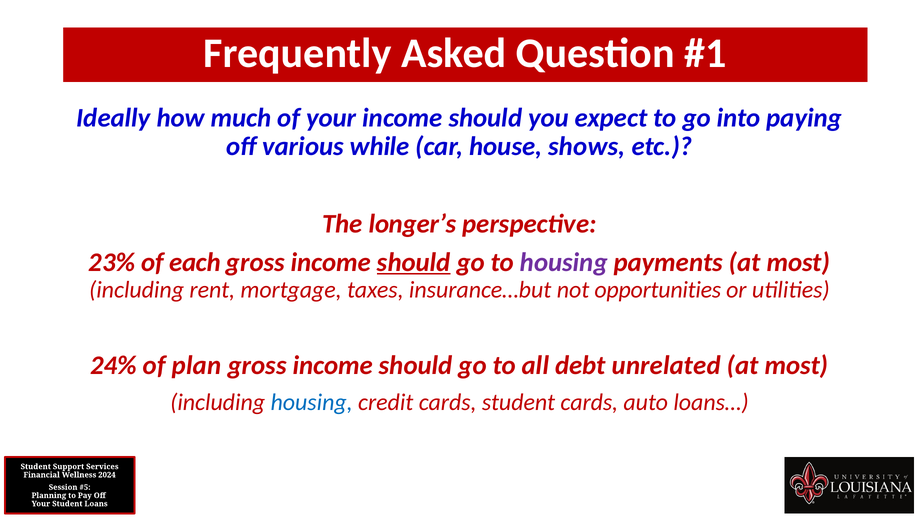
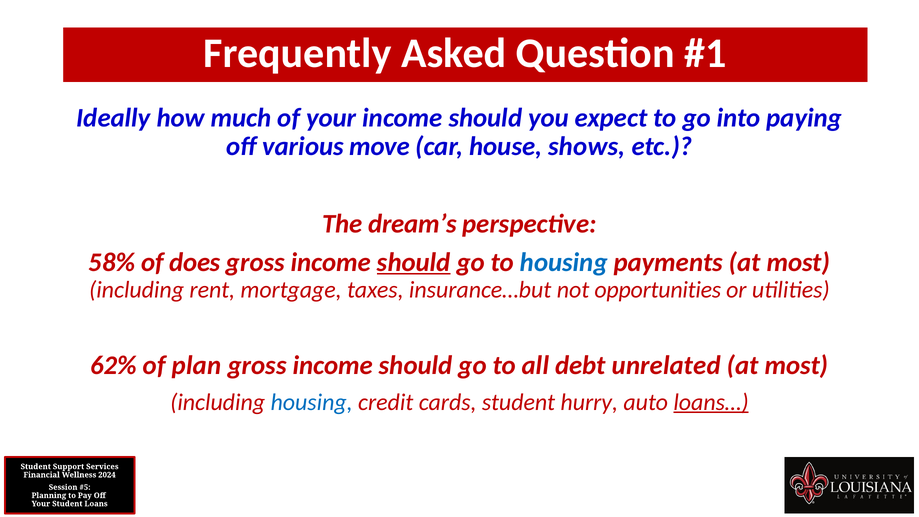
while: while -> move
longer’s: longer’s -> dream’s
23%: 23% -> 58%
each: each -> does
housing at (564, 262) colour: purple -> blue
24%: 24% -> 62%
student cards: cards -> hurry
loans… underline: none -> present
